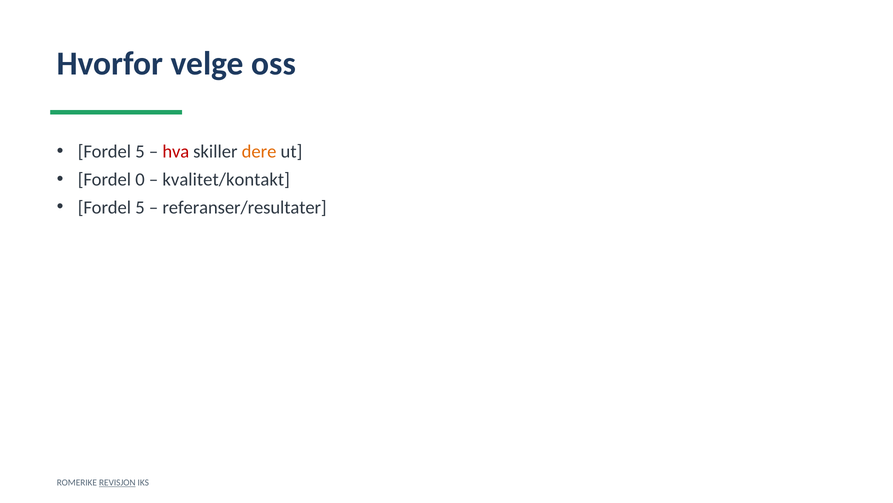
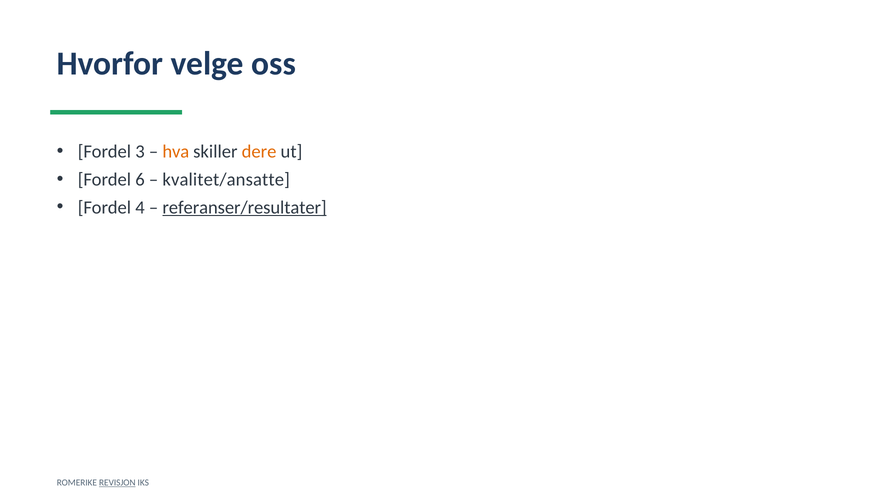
5 at (140, 151): 5 -> 3
hva colour: red -> orange
0: 0 -> 6
kvalitet/kontakt: kvalitet/kontakt -> kvalitet/ansatte
5 at (140, 207): 5 -> 4
referanser/resultater underline: none -> present
